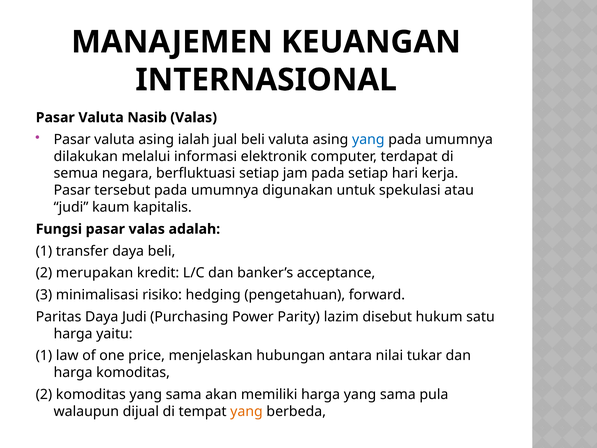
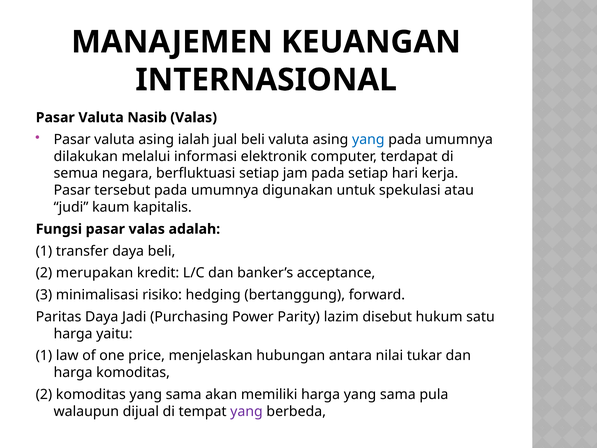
pengetahuan: pengetahuan -> bertanggung
Daya Judi: Judi -> Jadi
yang at (246, 411) colour: orange -> purple
